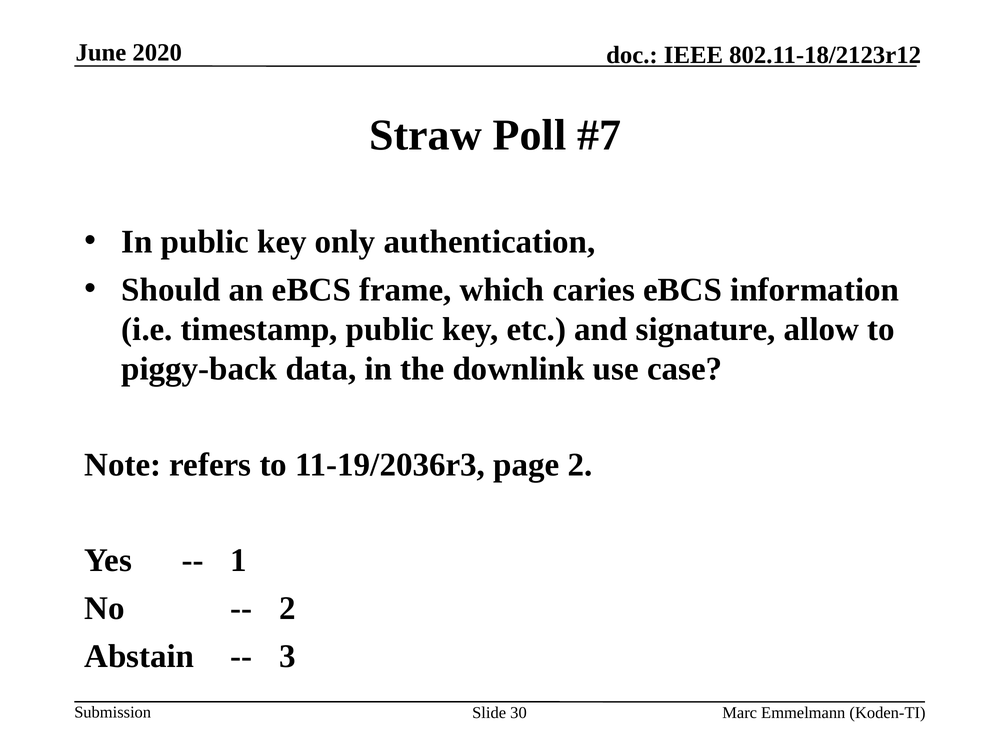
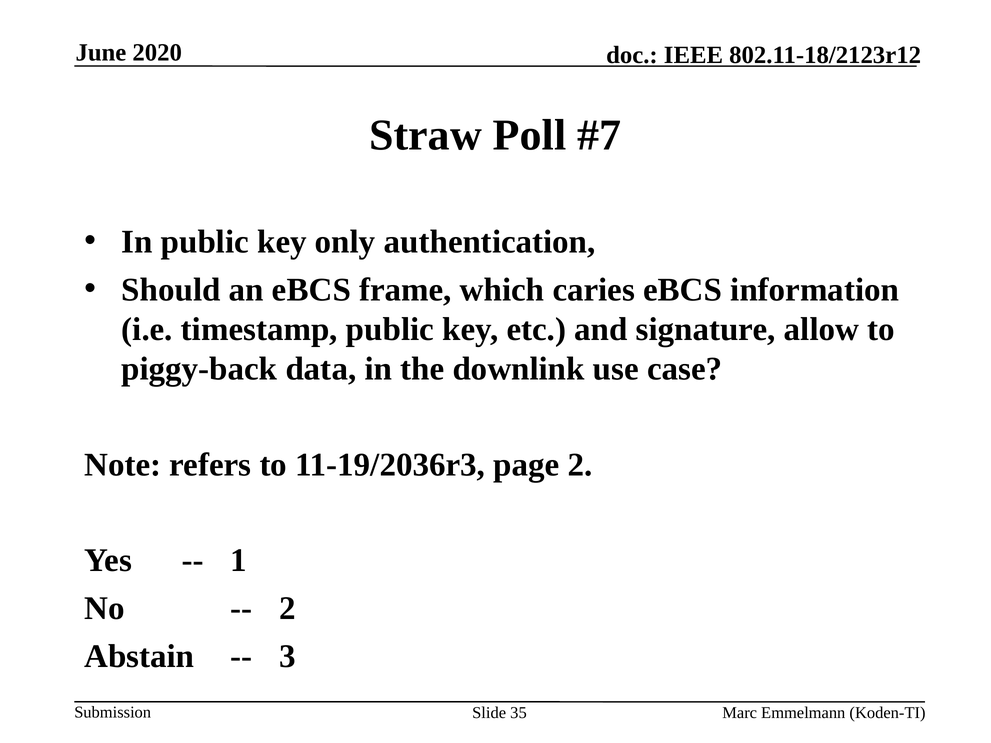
30: 30 -> 35
